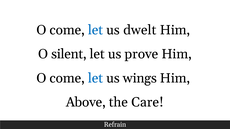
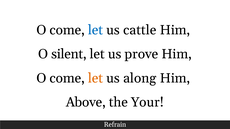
dwelt: dwelt -> cattle
let at (96, 78) colour: blue -> orange
wings: wings -> along
Care: Care -> Your
